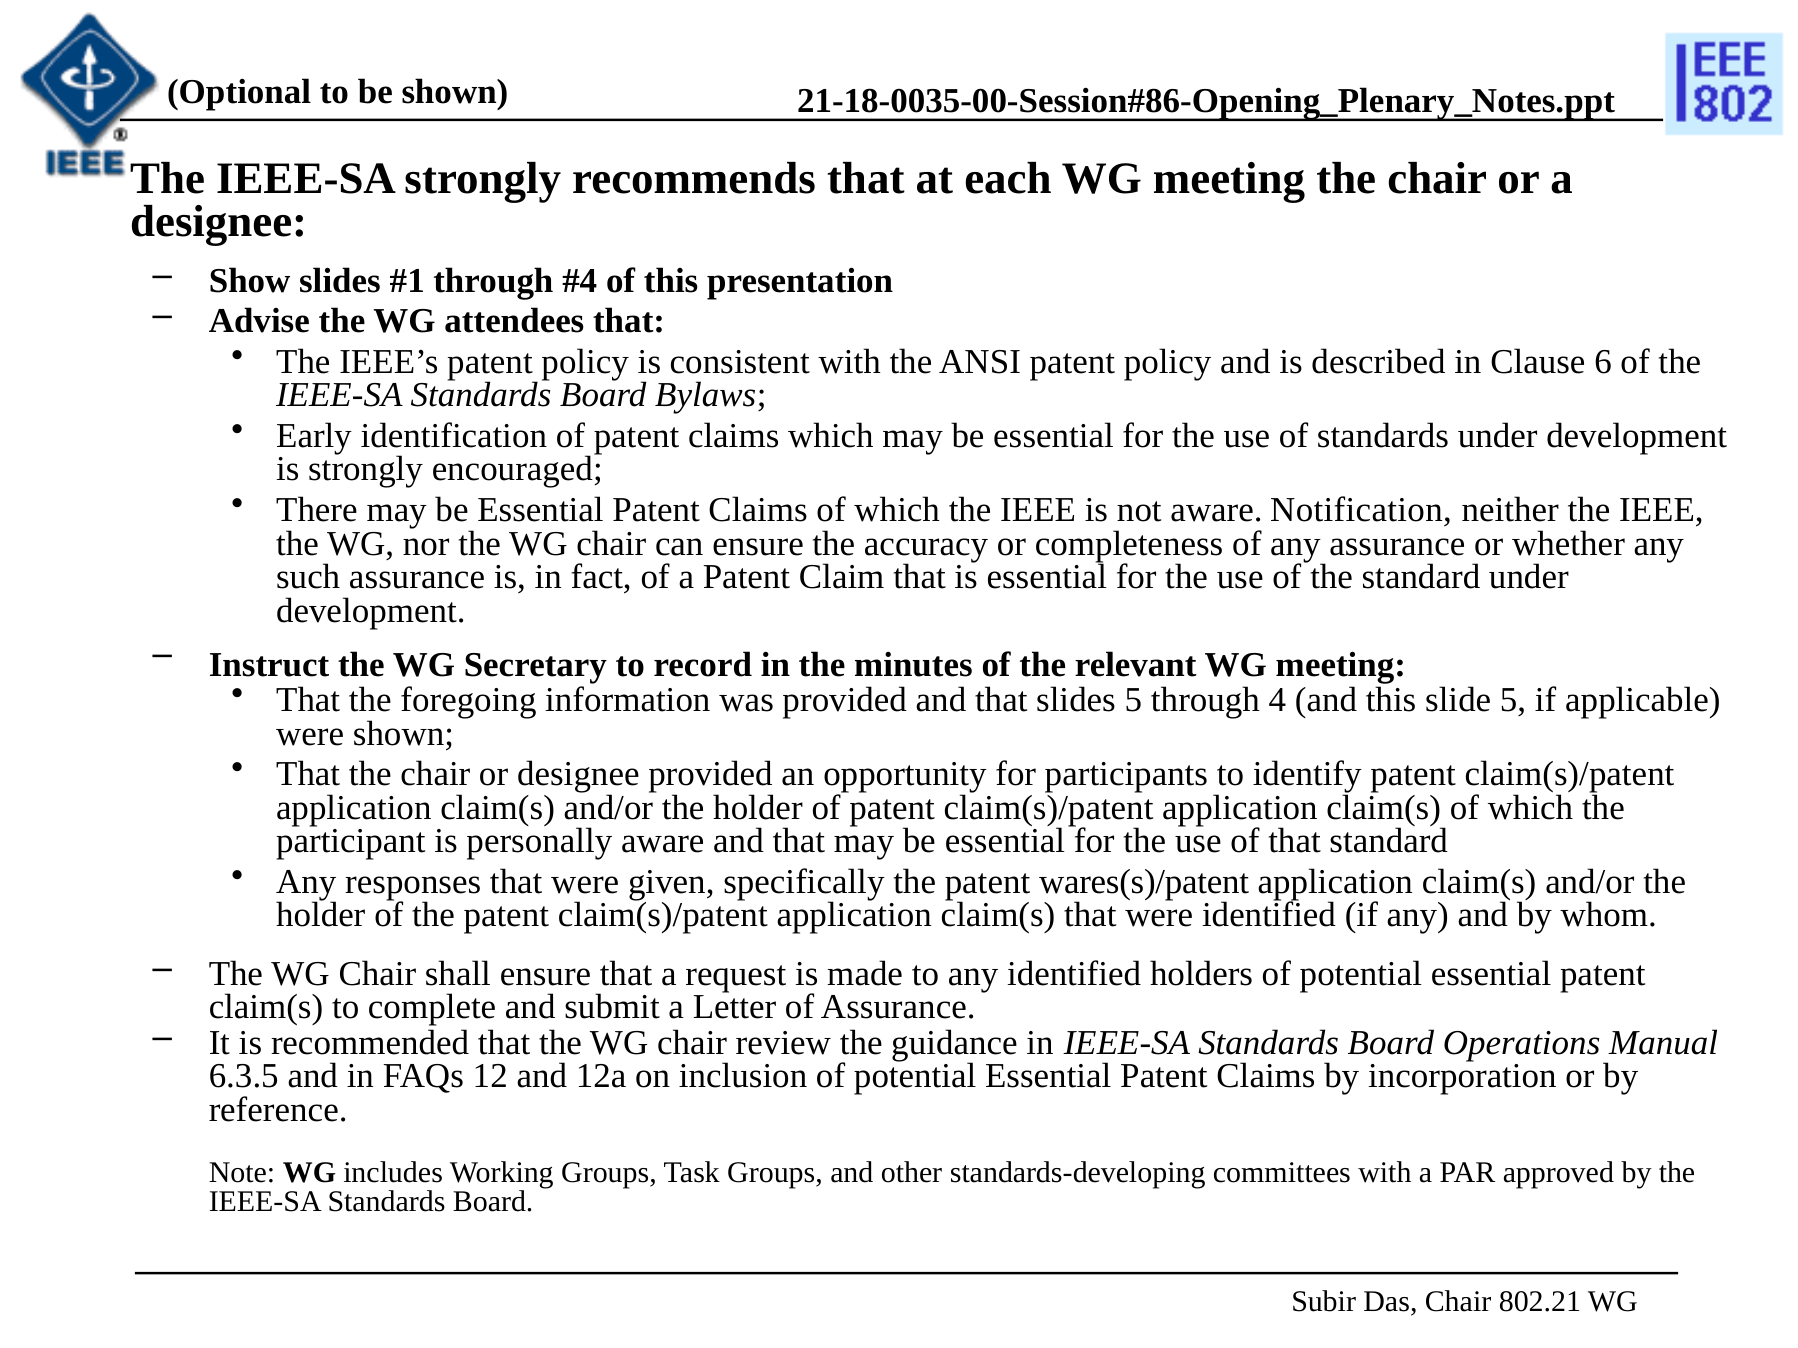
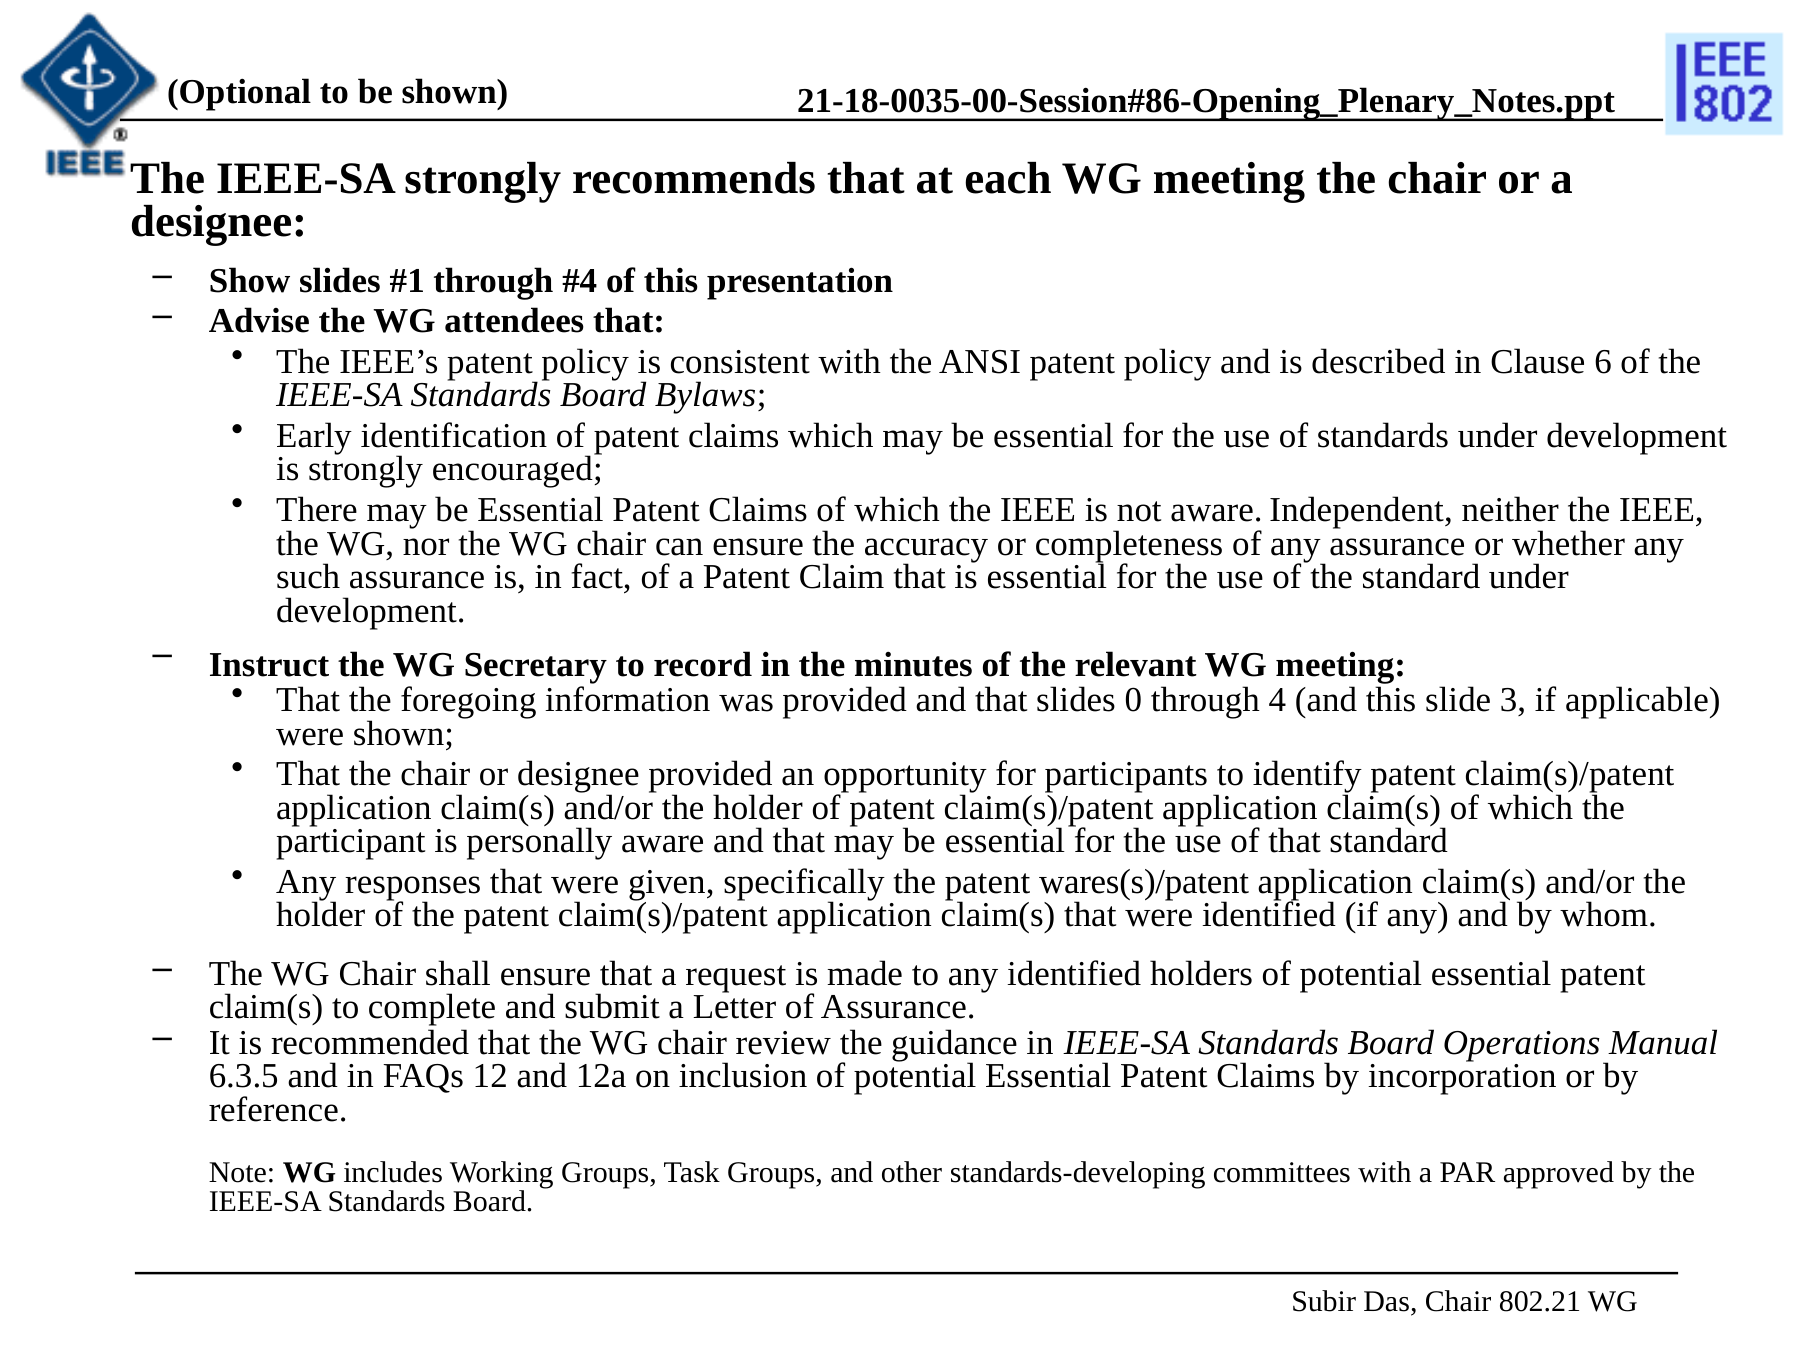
Notification: Notification -> Independent
slides 5: 5 -> 0
slide 5: 5 -> 3
